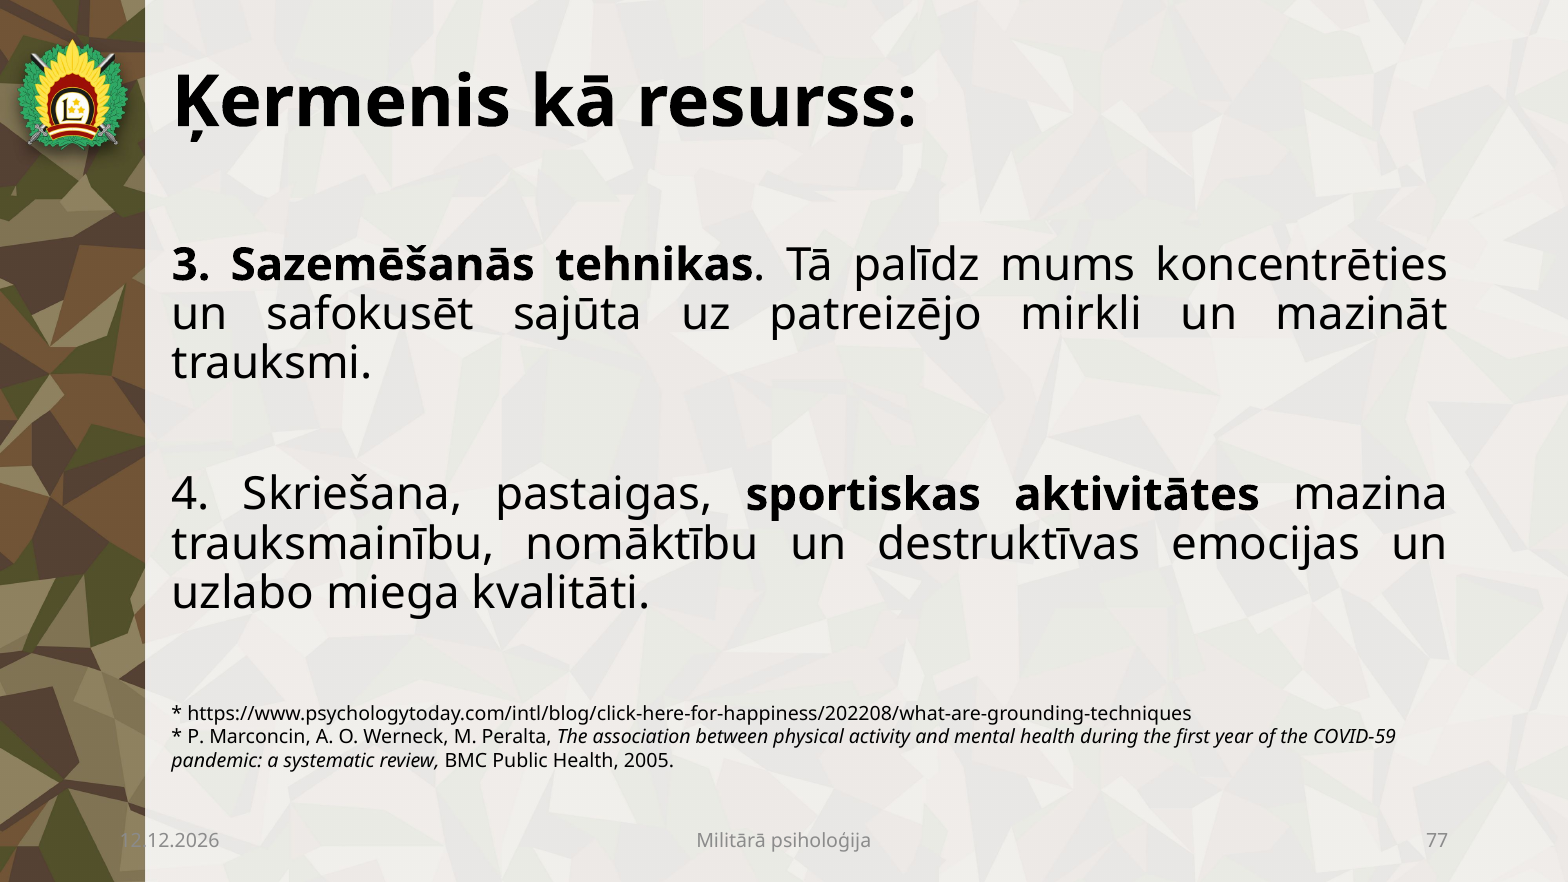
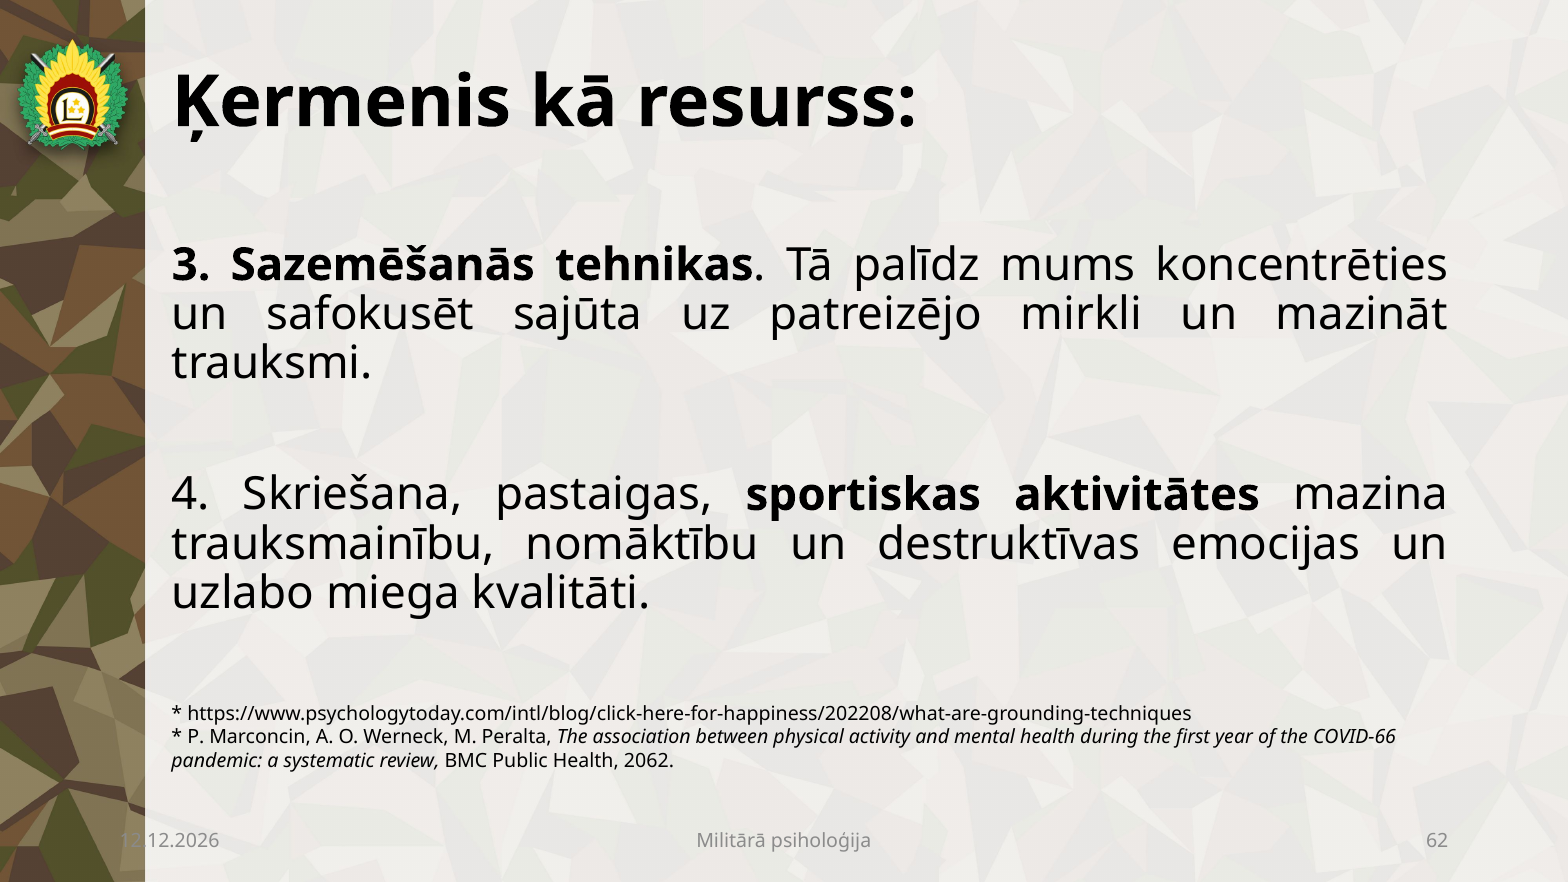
COVID-59: COVID-59 -> COVID-66
2005: 2005 -> 2062
77: 77 -> 62
